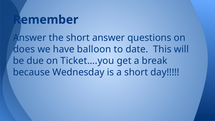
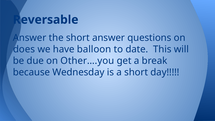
Remember: Remember -> Reversable
Ticket….you: Ticket….you -> Other….you
